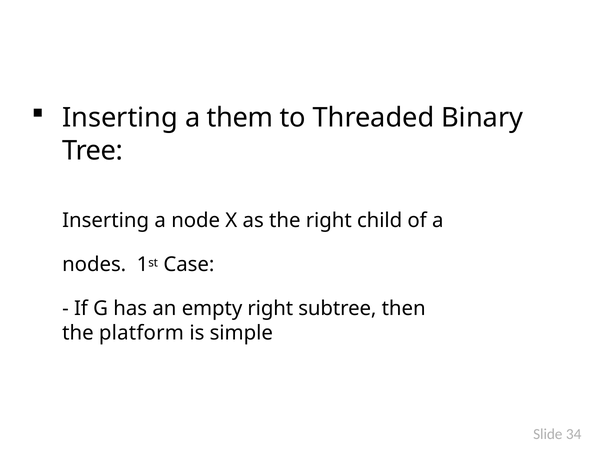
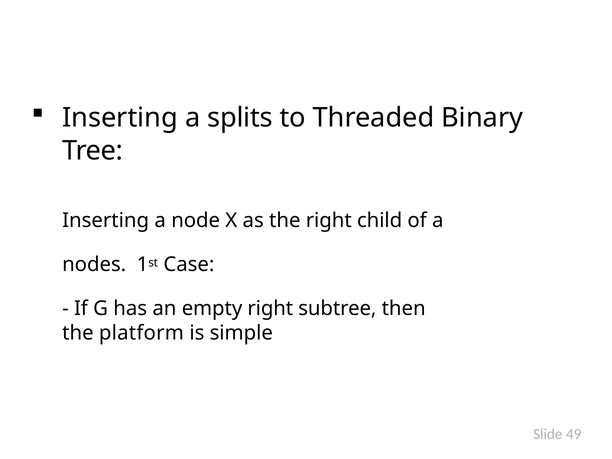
them: them -> splits
34: 34 -> 49
